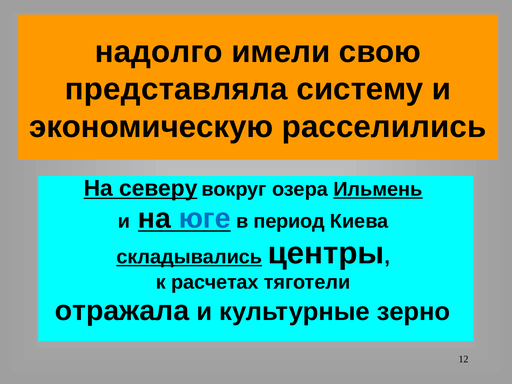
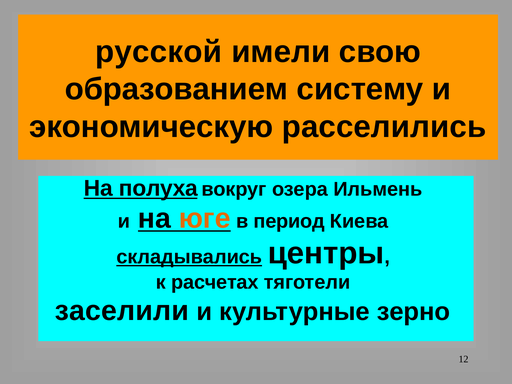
надолго: надолго -> русской
представляла: представляла -> образованием
северу: северу -> полуха
Ильмень underline: present -> none
юге colour: blue -> orange
отражала: отражала -> заселили
